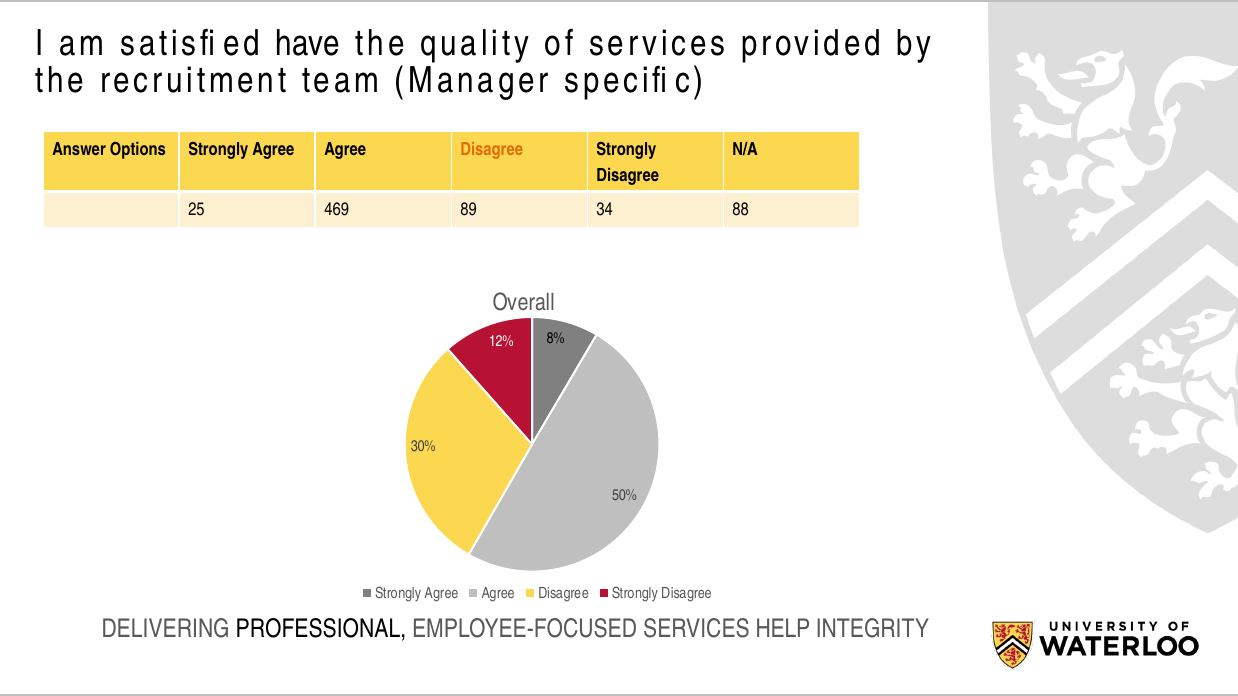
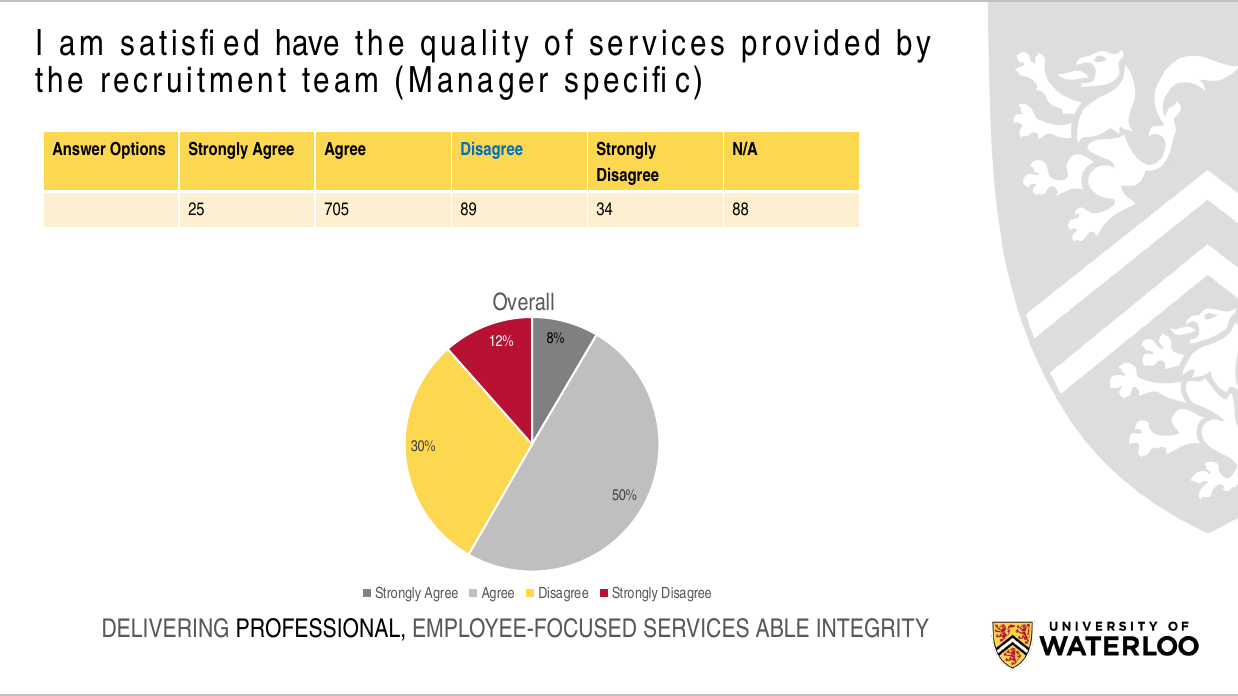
Disagree at (492, 150) colour: orange -> blue
469: 469 -> 705
HELP: HELP -> ABLE
